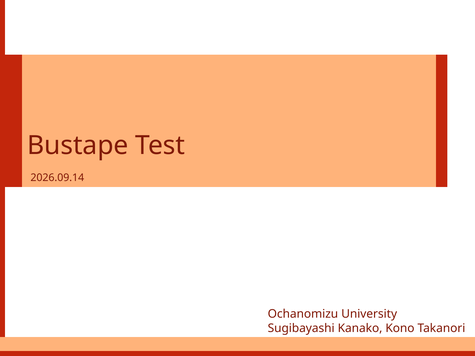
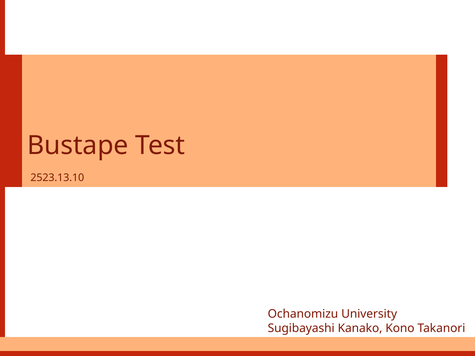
2026.09.14: 2026.09.14 -> 2523.13.10
